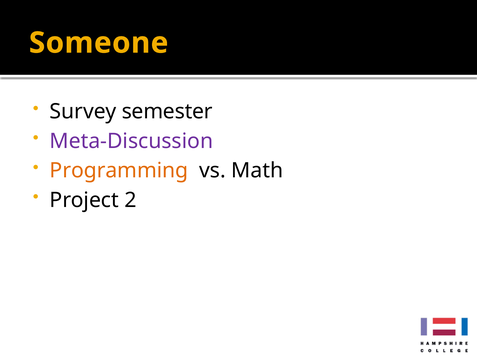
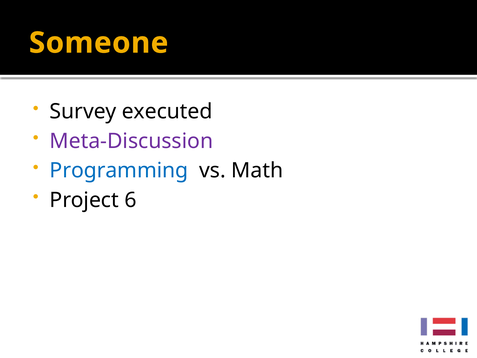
semester: semester -> executed
Programming colour: orange -> blue
2: 2 -> 6
